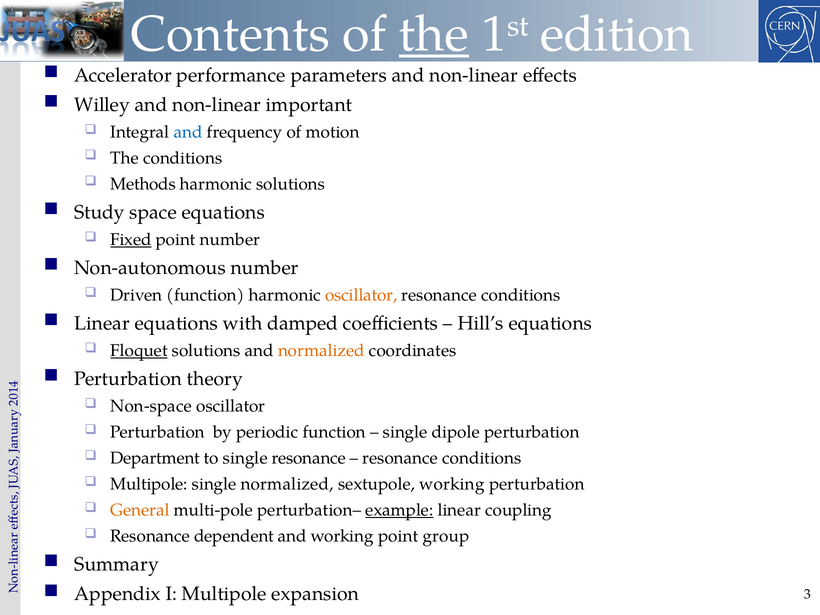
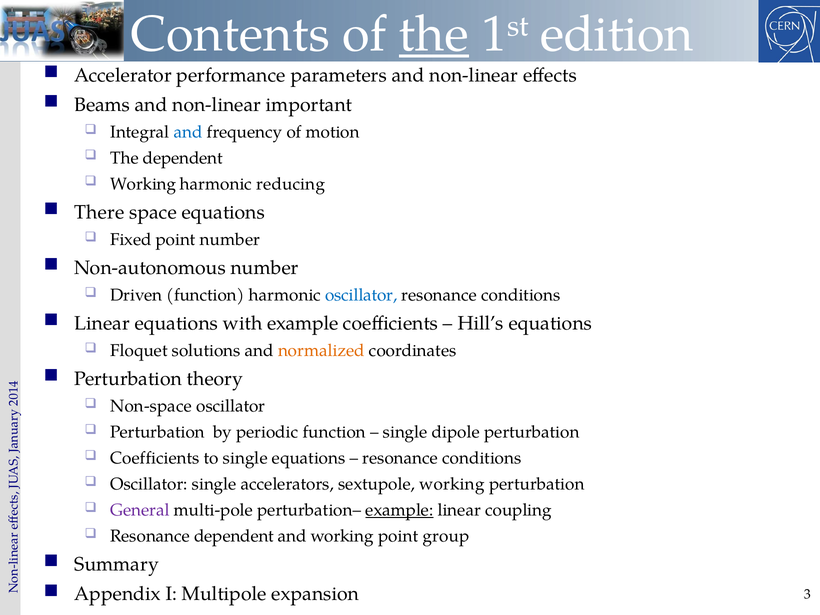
Willey: Willey -> Beams
The conditions: conditions -> dependent
Methods at (143, 184): Methods -> Working
harmonic solutions: solutions -> reducing
Study: Study -> There
Fixed underline: present -> none
oscillator at (361, 295) colour: orange -> blue
with damped: damped -> example
Floquet underline: present -> none
Department at (155, 458): Department -> Coefficients
single resonance: resonance -> equations
Multipole at (149, 484): Multipole -> Oscillator
single normalized: normalized -> accelerators
General colour: orange -> purple
